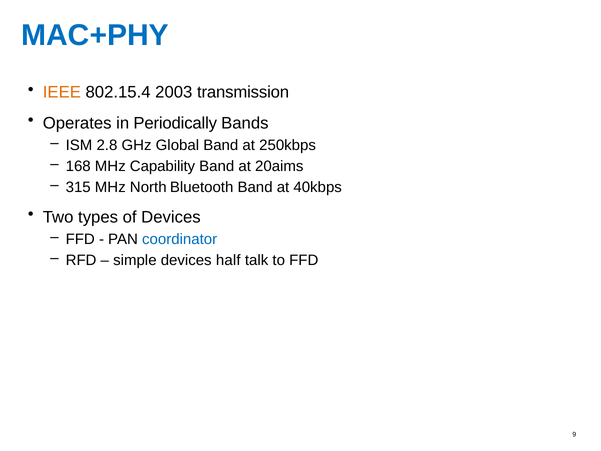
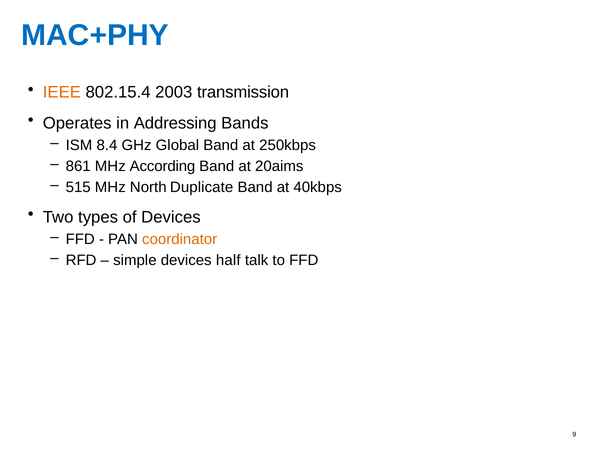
Periodically: Periodically -> Addressing
2.8: 2.8 -> 8.4
168: 168 -> 861
Capability: Capability -> According
315: 315 -> 515
Bluetooth: Bluetooth -> Duplicate
coordinator colour: blue -> orange
